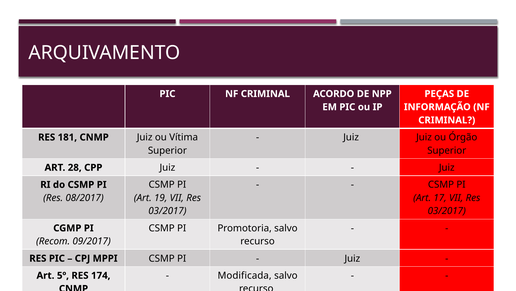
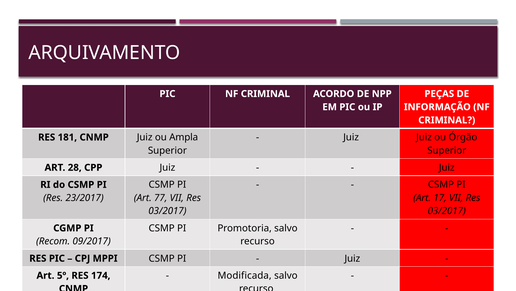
Vítima: Vítima -> Ampla
08/2017: 08/2017 -> 23/2017
19: 19 -> 77
